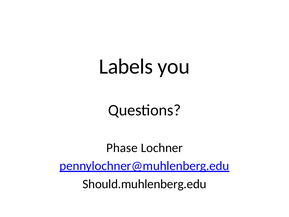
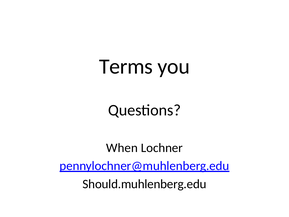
Labels: Labels -> Terms
Phase: Phase -> When
